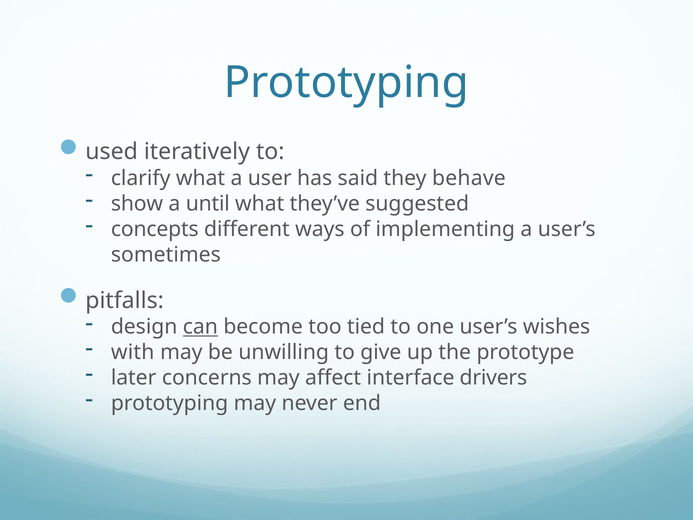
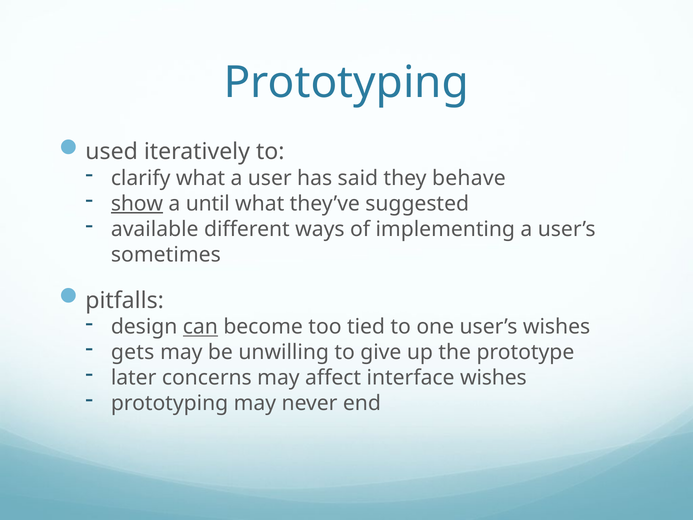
show underline: none -> present
concepts: concepts -> available
with: with -> gets
interface drivers: drivers -> wishes
